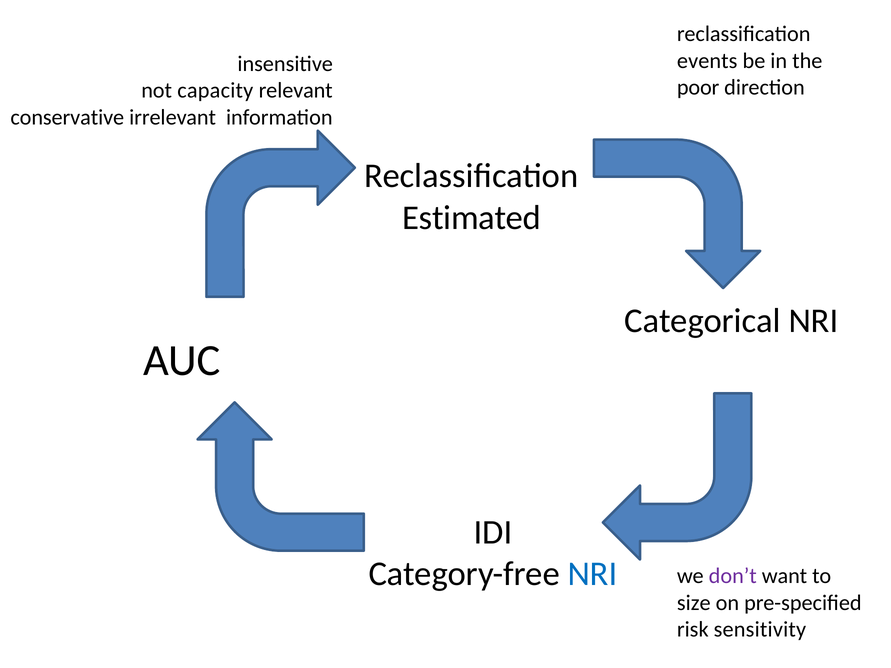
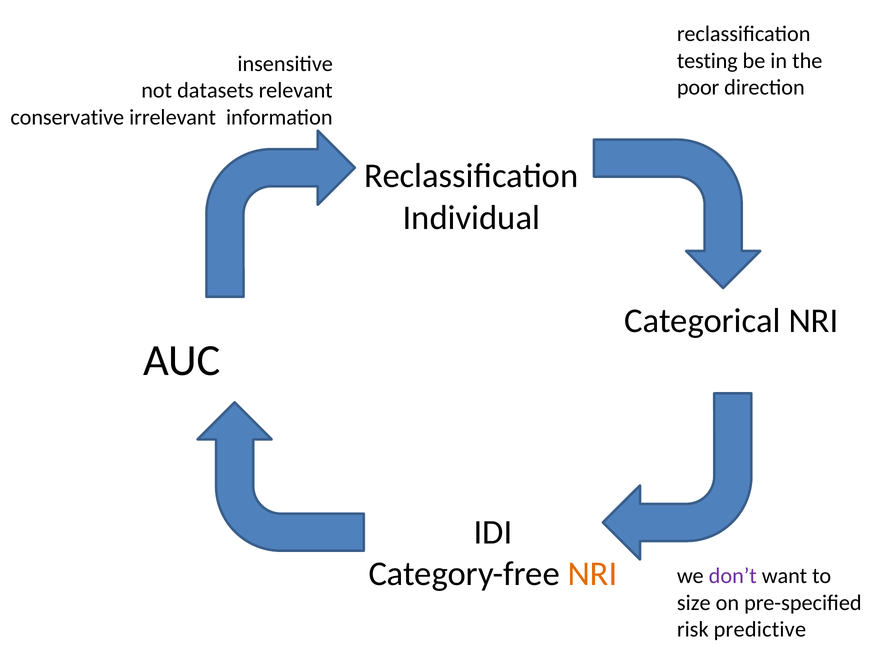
events: events -> testing
capacity: capacity -> datasets
Estimated: Estimated -> Individual
NRI at (593, 574) colour: blue -> orange
sensitivity: sensitivity -> predictive
